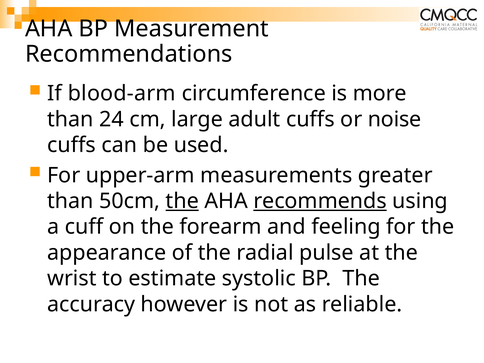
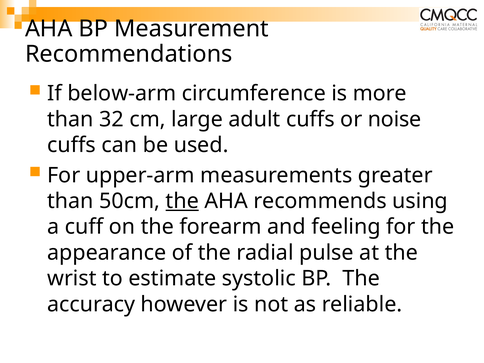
blood-arm: blood-arm -> below-arm
24: 24 -> 32
recommends underline: present -> none
